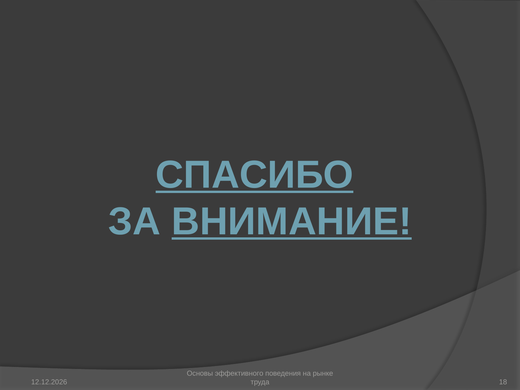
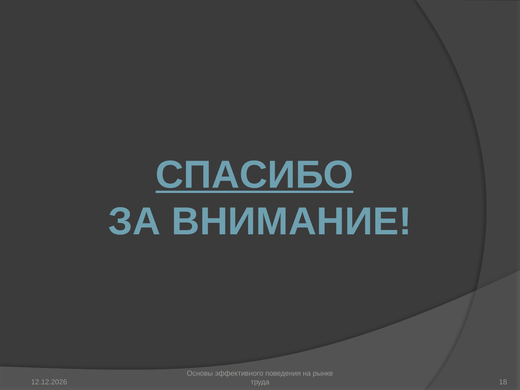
ВНИМАНИЕ underline: present -> none
